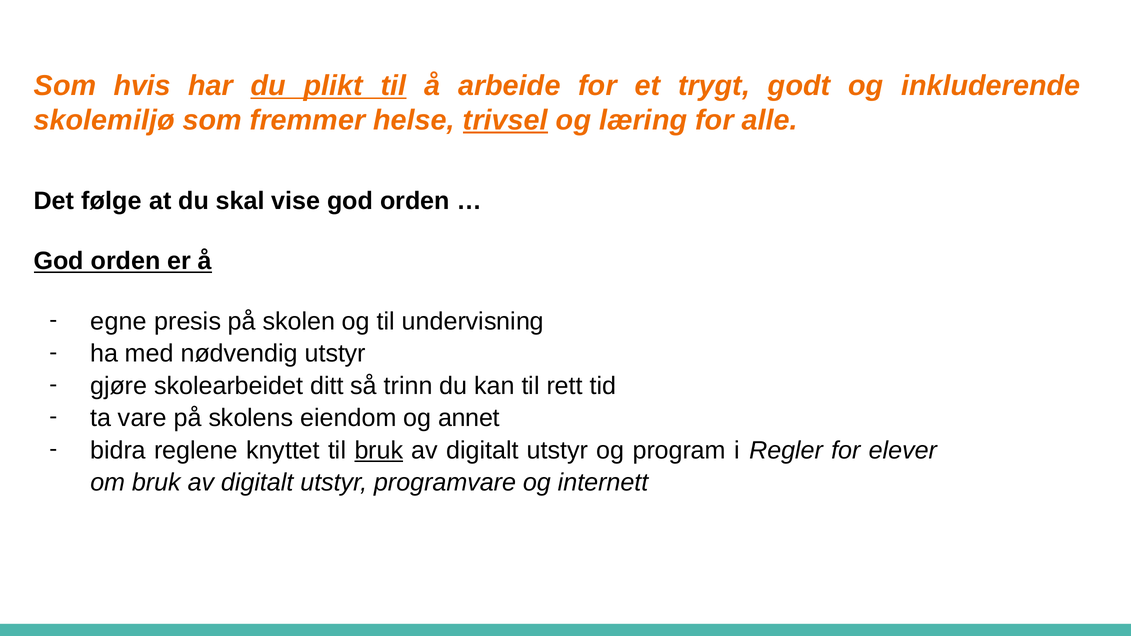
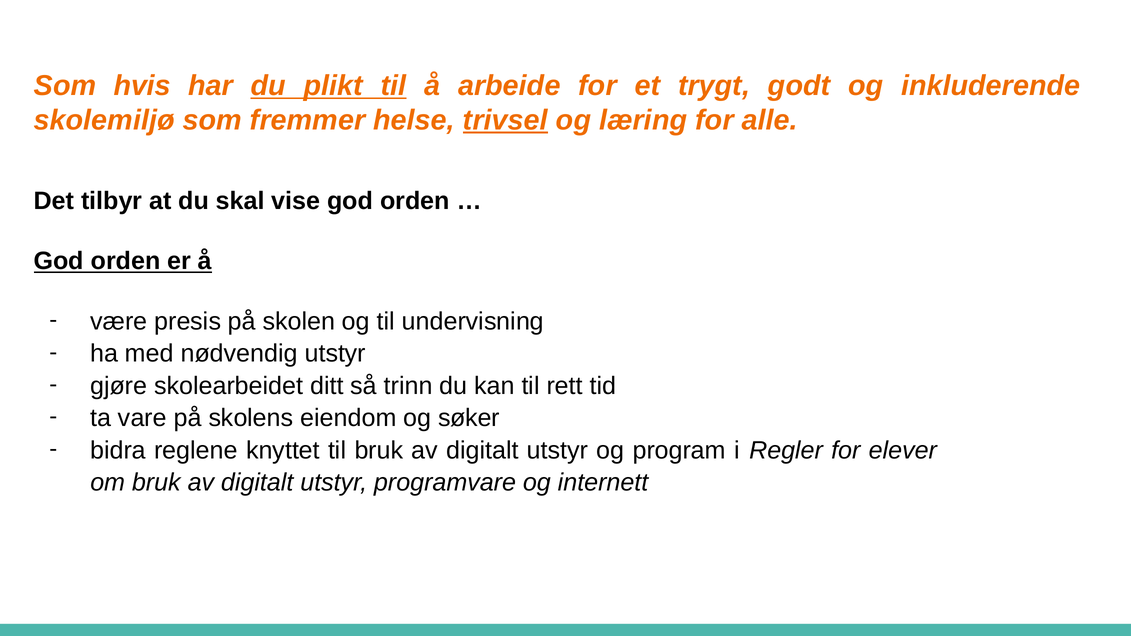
følge: følge -> tilbyr
egne: egne -> være
annet: annet -> søker
bruk at (379, 451) underline: present -> none
